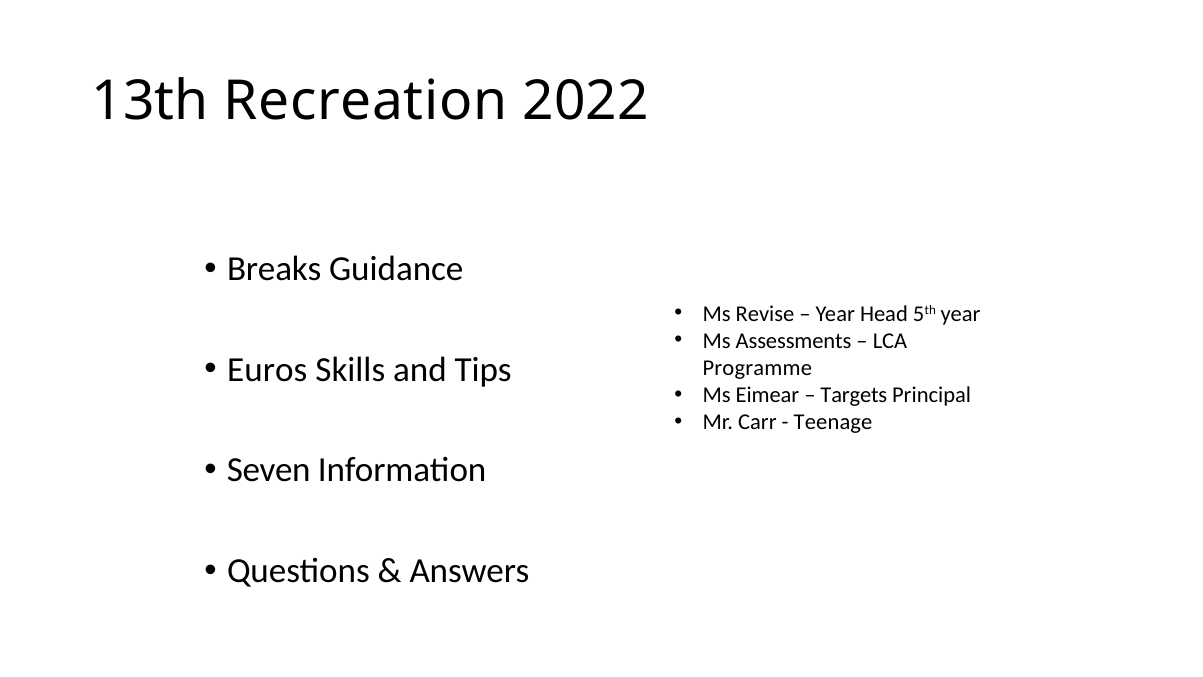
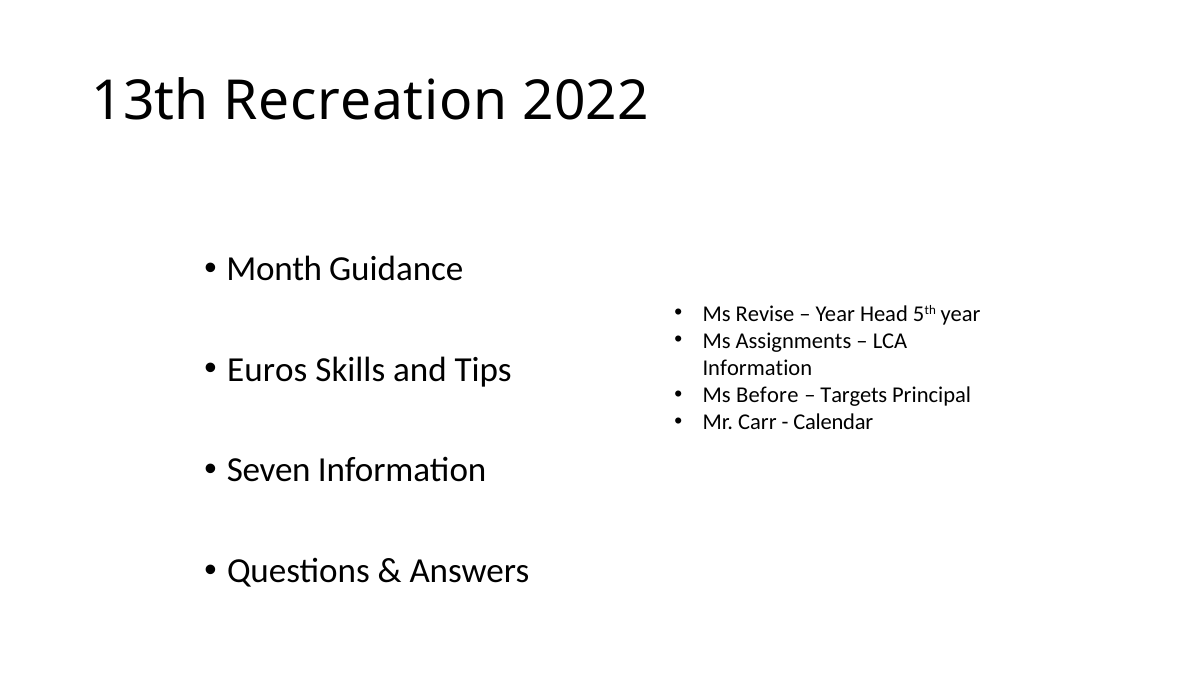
Breaks: Breaks -> Month
Assessments: Assessments -> Assignments
Programme at (757, 368): Programme -> Information
Eimear: Eimear -> Before
Teenage: Teenage -> Calendar
